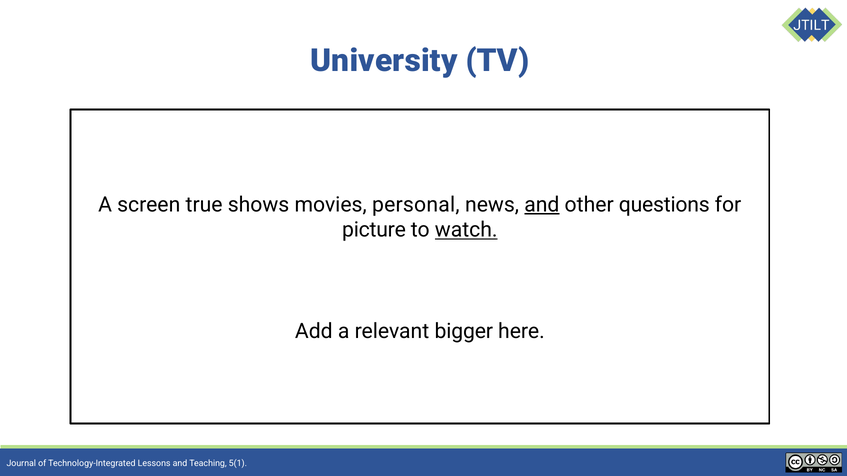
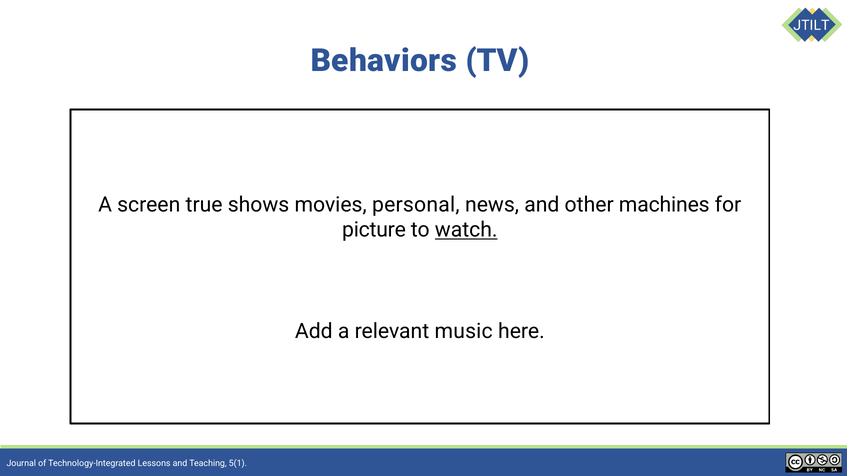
University: University -> Behaviors
and at (542, 205) underline: present -> none
questions: questions -> machines
bigger: bigger -> music
